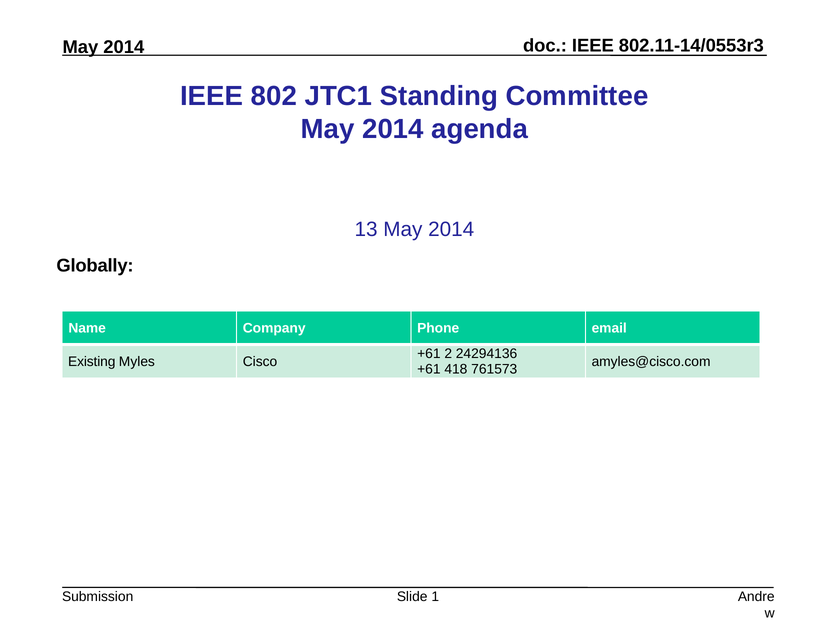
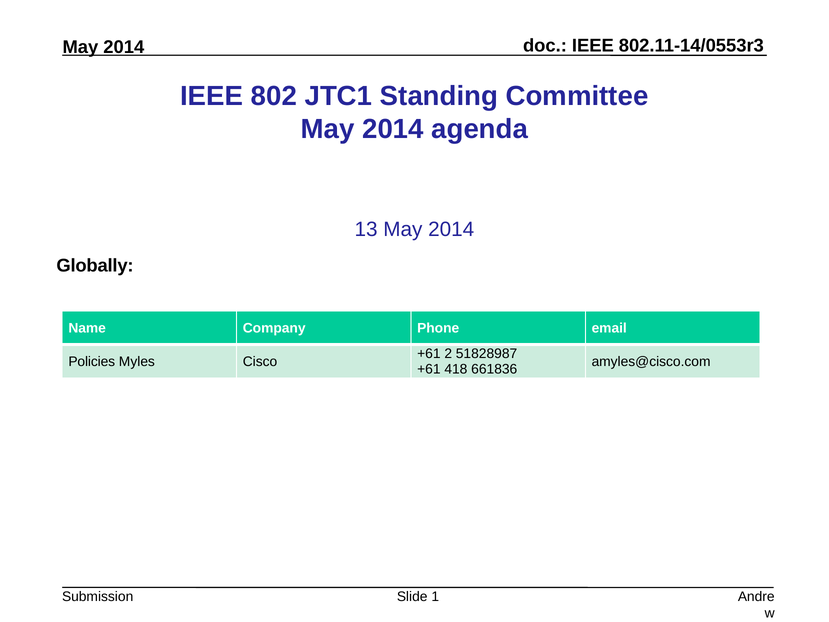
24294136: 24294136 -> 51828987
Existing: Existing -> Policies
761573: 761573 -> 661836
